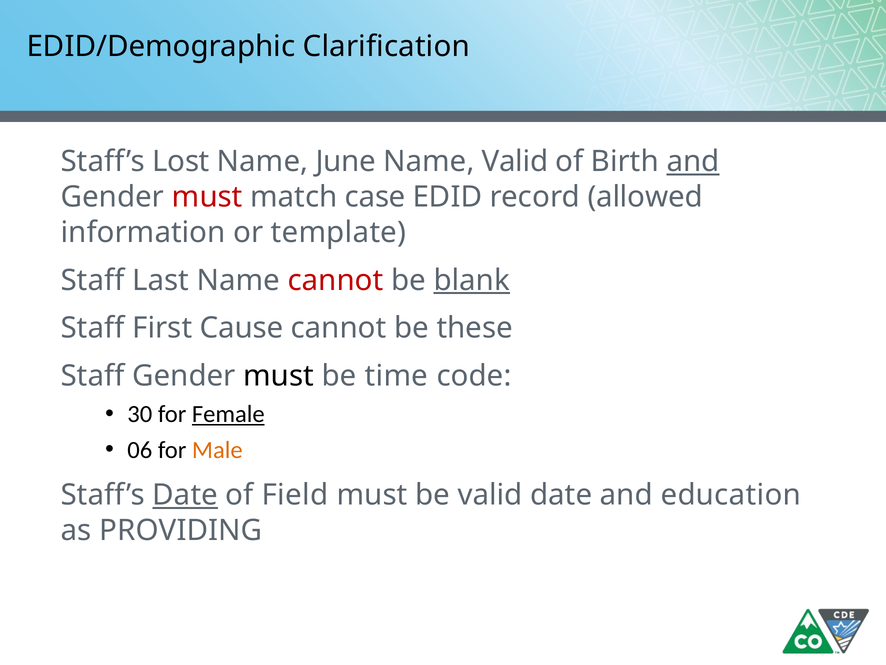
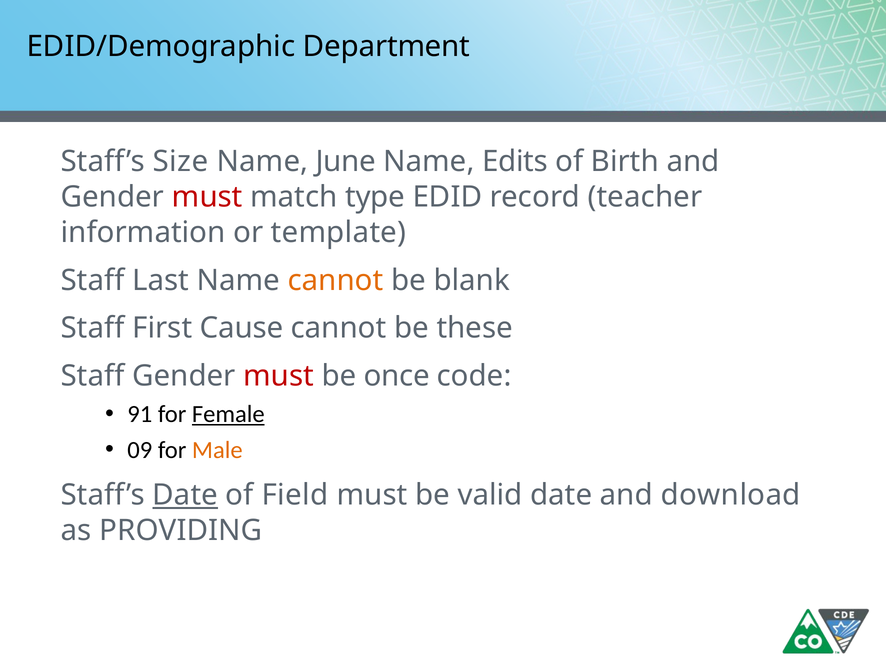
Clarification: Clarification -> Department
Lost: Lost -> Size
Name Valid: Valid -> Edits
and at (693, 162) underline: present -> none
case: case -> type
allowed: allowed -> teacher
cannot at (336, 280) colour: red -> orange
blank underline: present -> none
must at (279, 376) colour: black -> red
time: time -> once
30: 30 -> 91
06: 06 -> 09
education: education -> download
